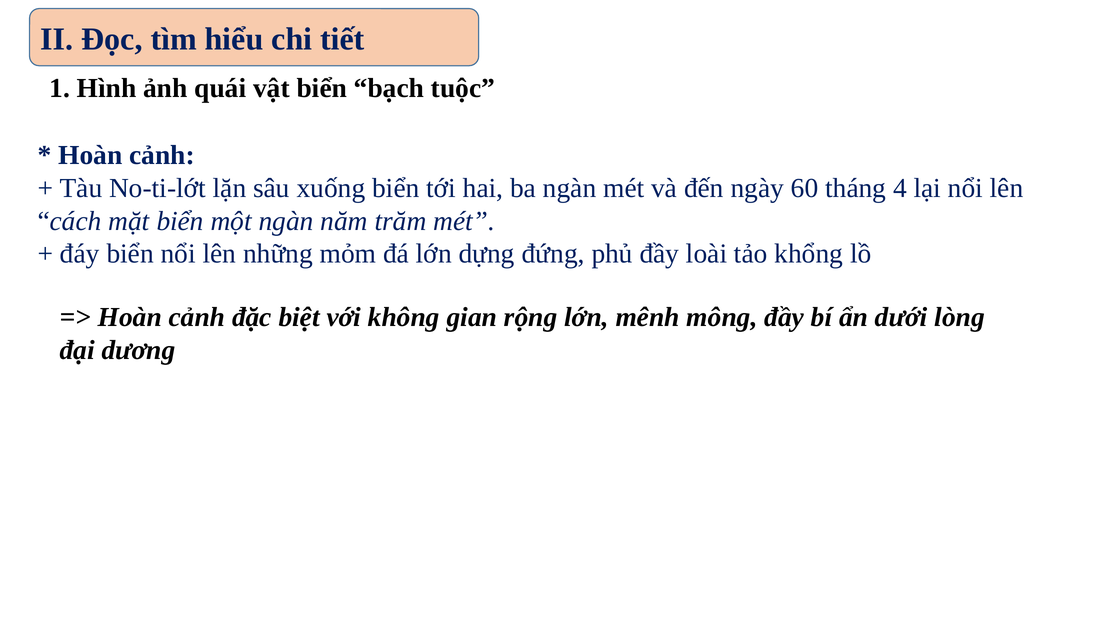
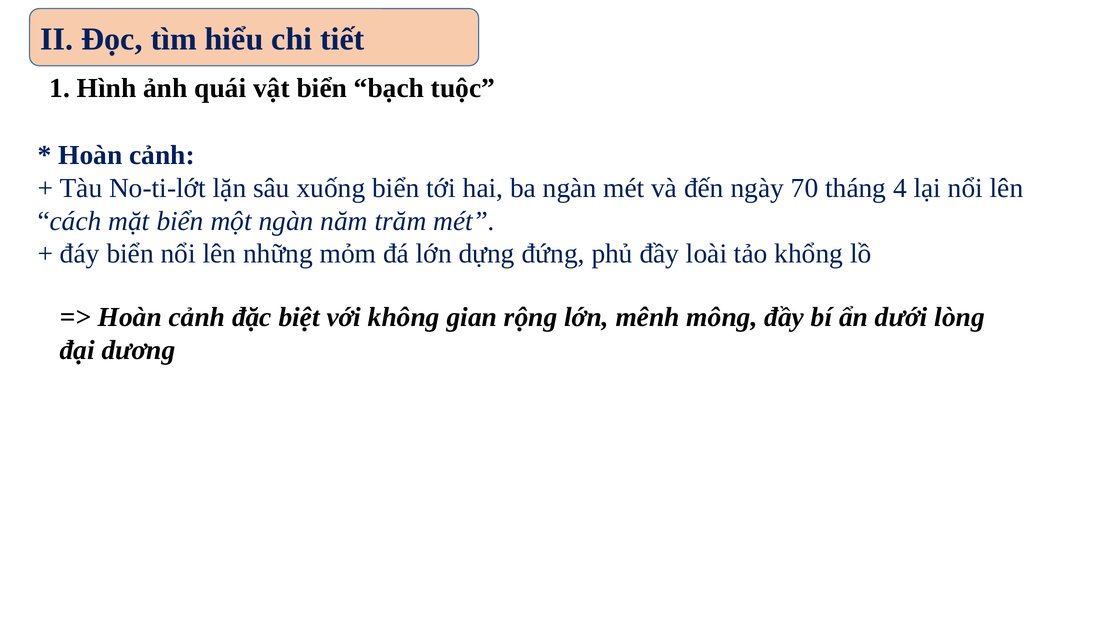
60: 60 -> 70
